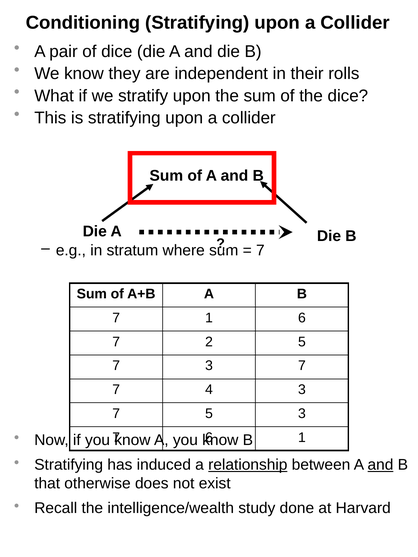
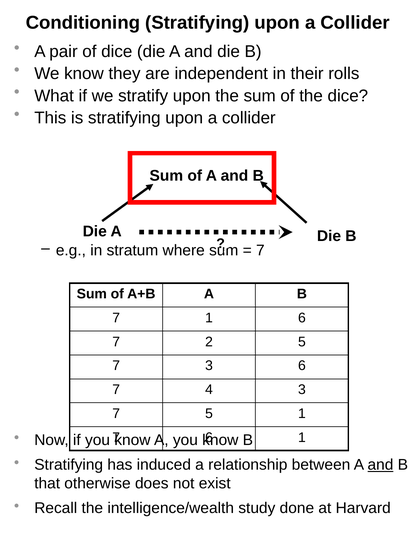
7 3 7: 7 -> 6
5 3: 3 -> 1
relationship underline: present -> none
